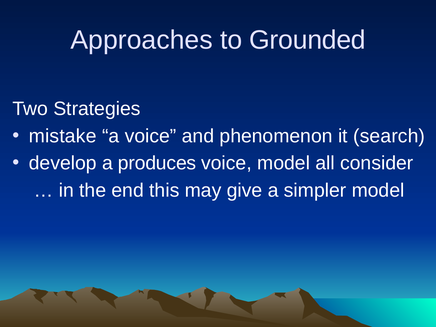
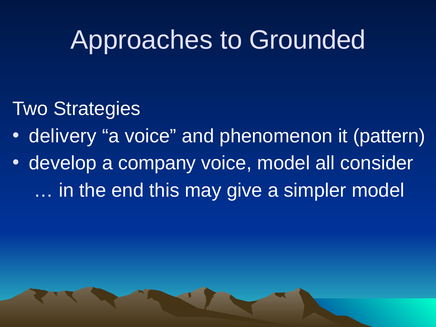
mistake: mistake -> delivery
search: search -> pattern
produces: produces -> company
